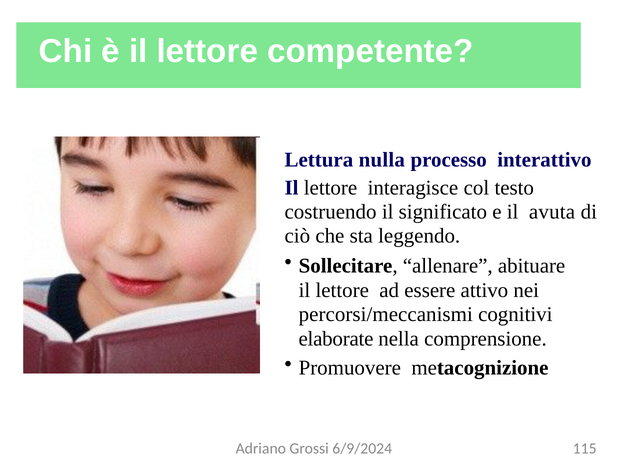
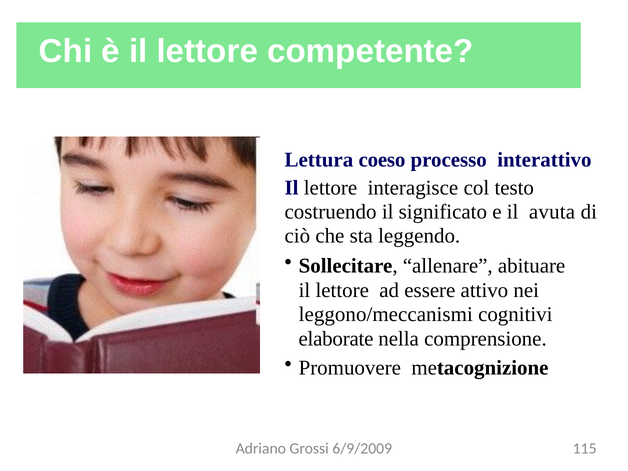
nulla: nulla -> coeso
percorsi/meccanismi: percorsi/meccanismi -> leggono/meccanismi
6/9/2024: 6/9/2024 -> 6/9/2009
